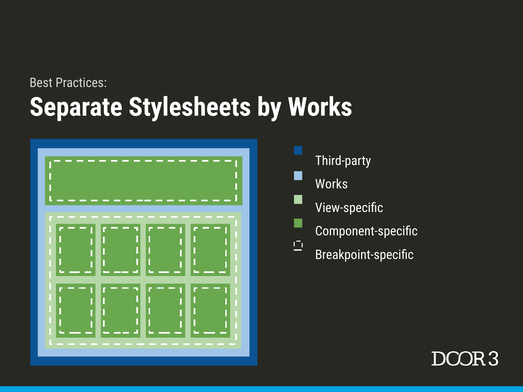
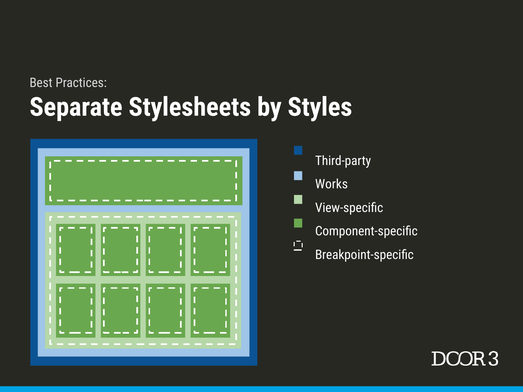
by Works: Works -> Styles
